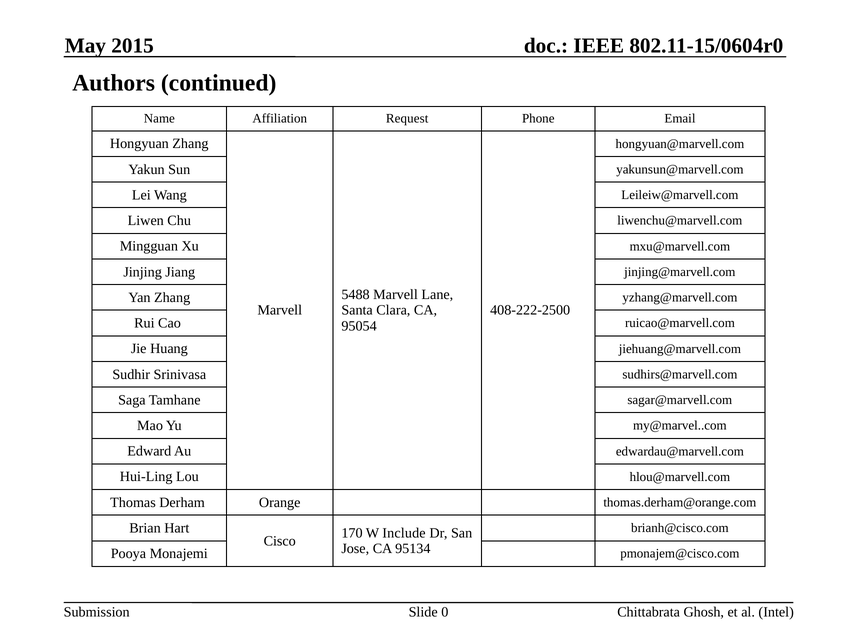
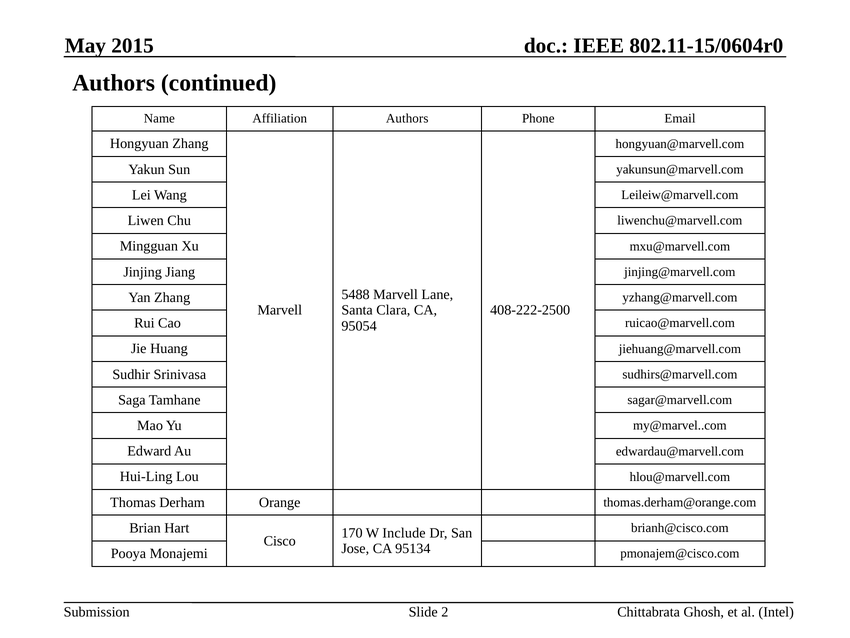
Affiliation Request: Request -> Authors
0: 0 -> 2
